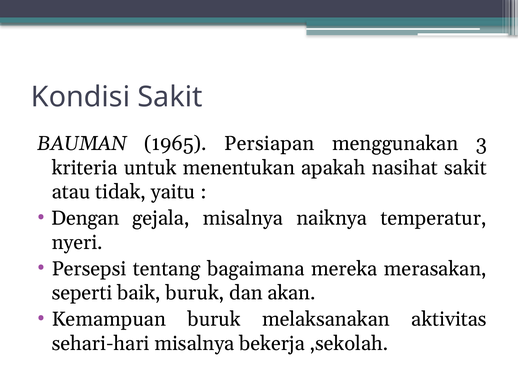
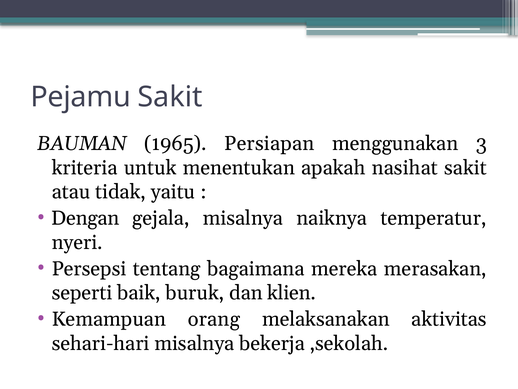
Kondisi: Kondisi -> Pejamu
akan: akan -> klien
Kemampuan buruk: buruk -> orang
